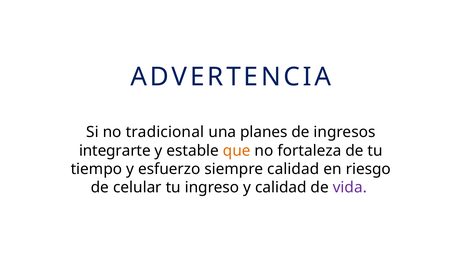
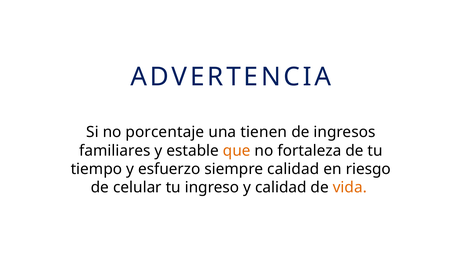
tradicional: tradicional -> porcentaje
planes: planes -> tienen
integrarte: integrarte -> familiares
vida colour: purple -> orange
